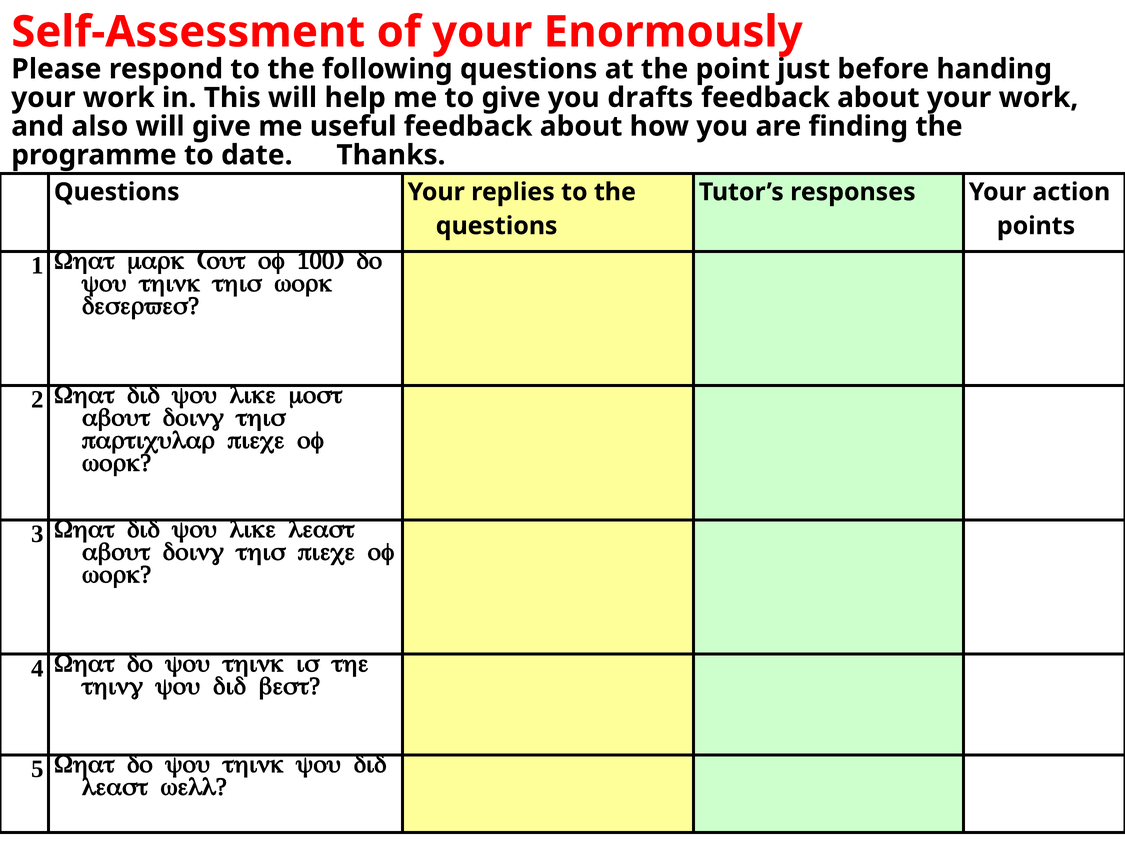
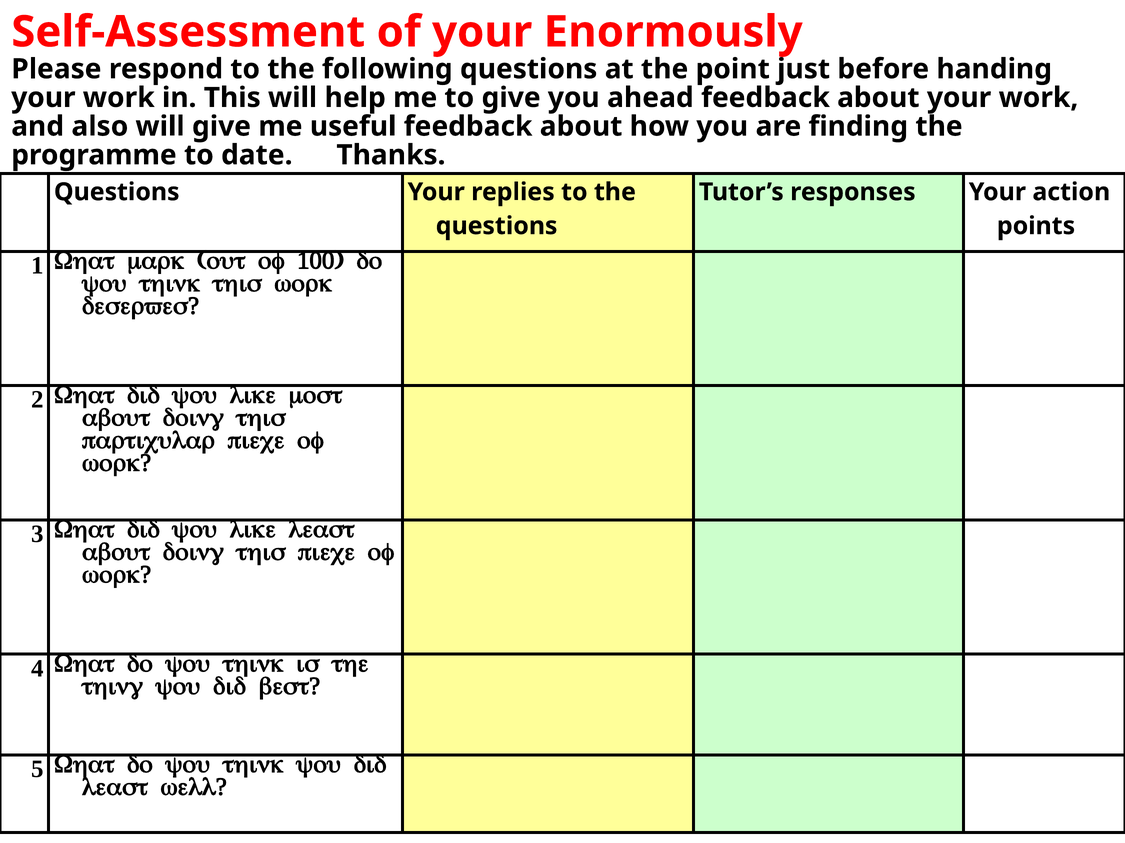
drafts: drafts -> ahead
